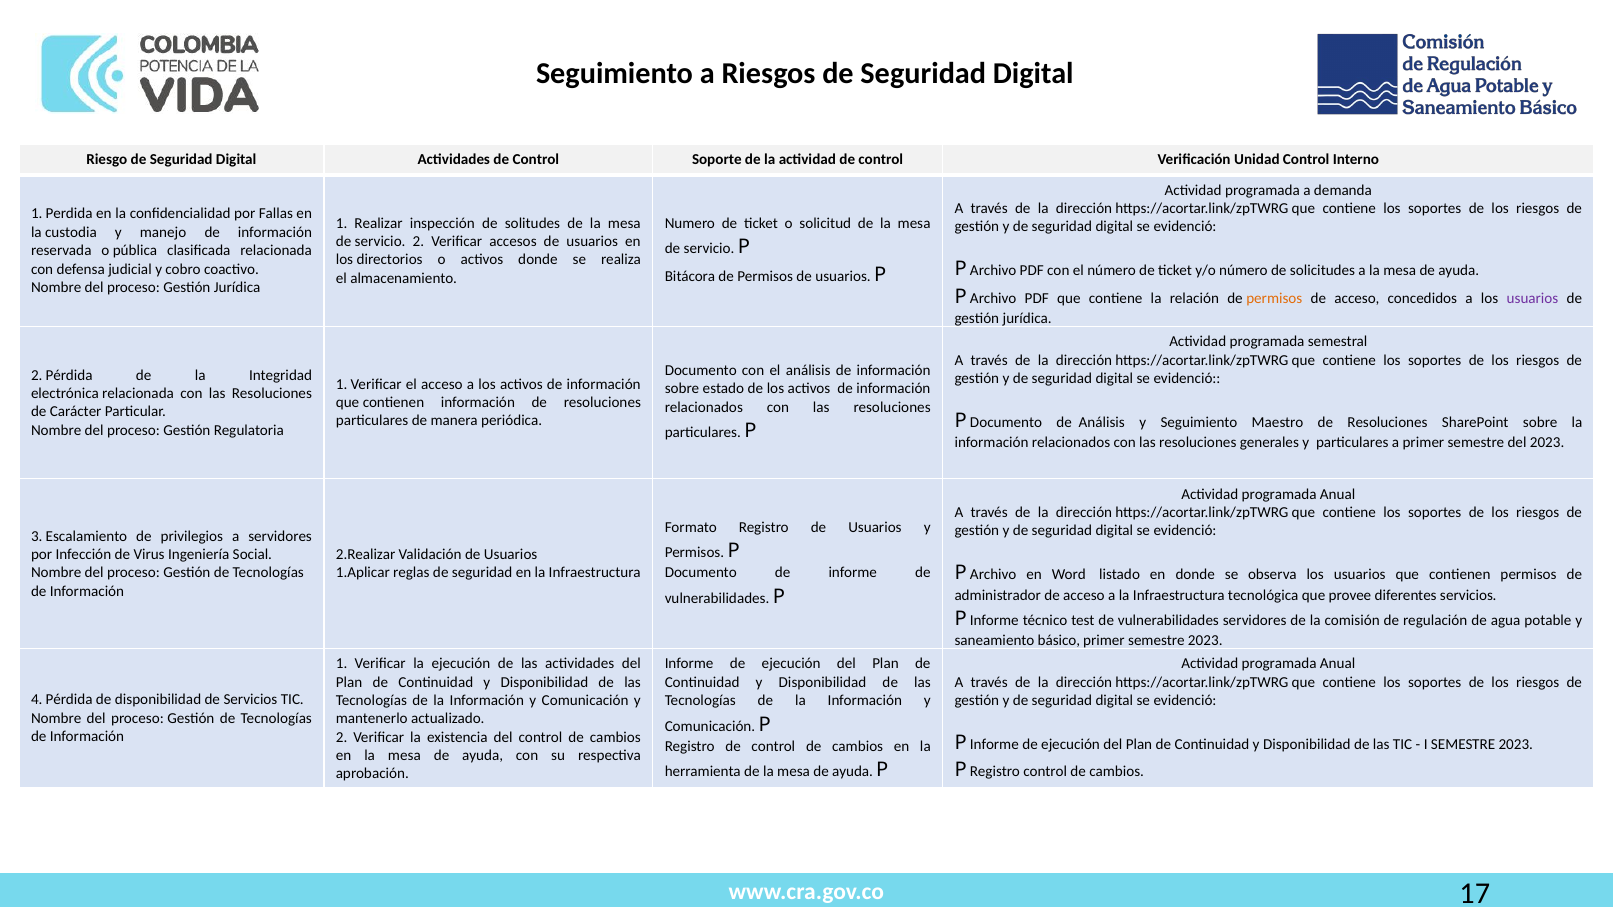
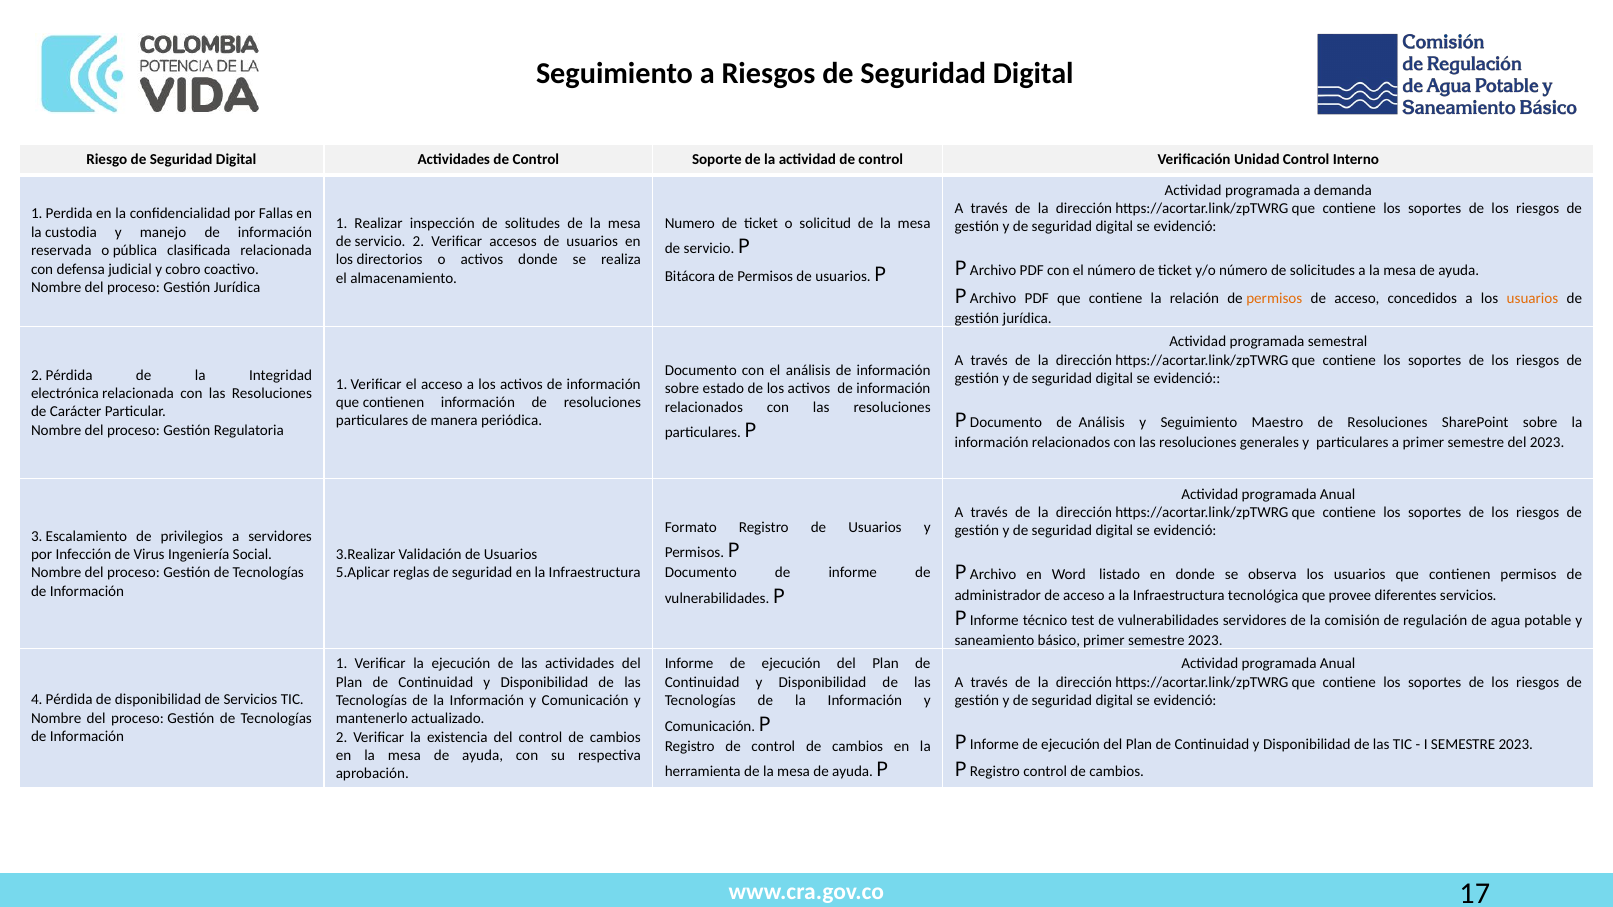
usuarios at (1532, 298) colour: purple -> orange
2.Realizar: 2.Realizar -> 3.Realizar
1.Aplicar: 1.Aplicar -> 5.Aplicar
